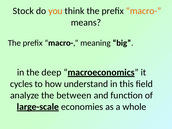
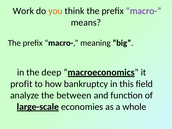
Stock: Stock -> Work
macro- at (144, 11) colour: orange -> purple
cycles: cycles -> profit
understand: understand -> bankruptcy
